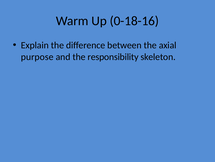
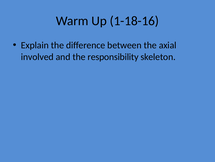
0-18-16: 0-18-16 -> 1-18-16
purpose: purpose -> involved
